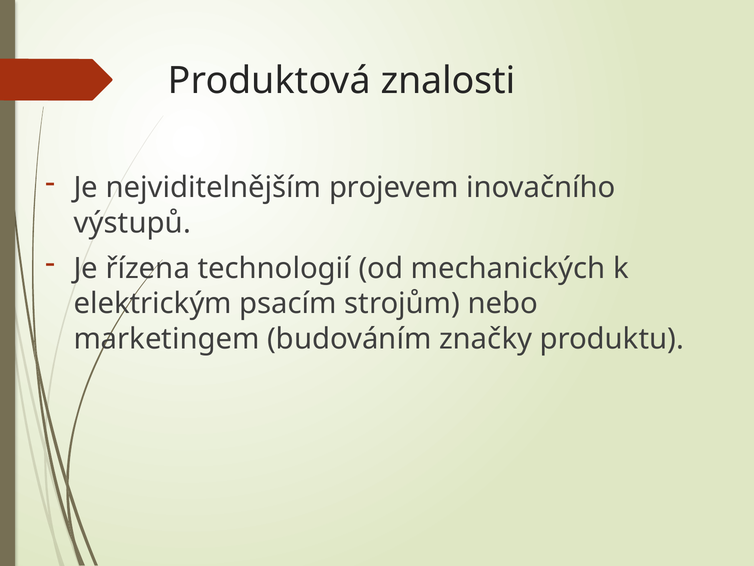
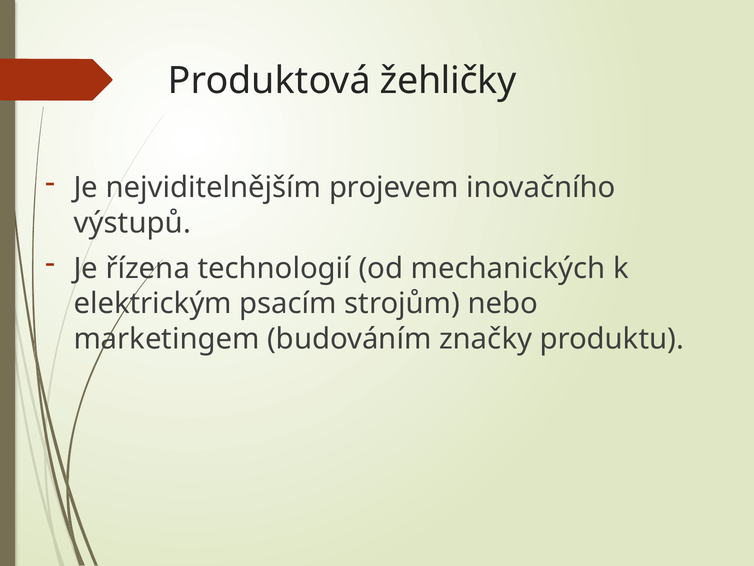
znalosti: znalosti -> žehličky
